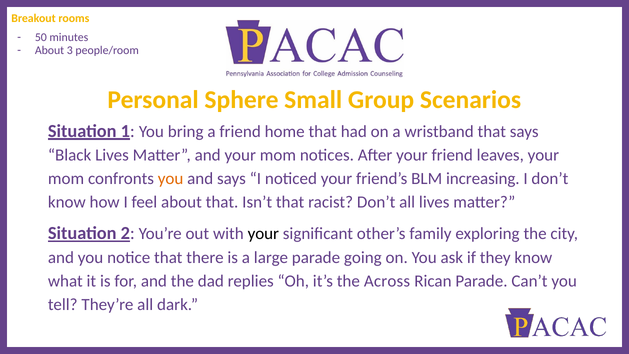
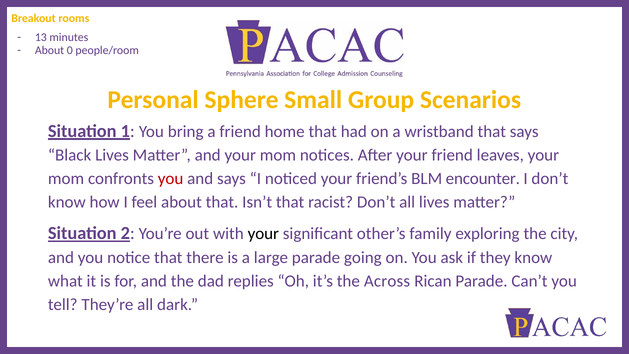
50: 50 -> 13
3: 3 -> 0
you at (171, 179) colour: orange -> red
increasing: increasing -> encounter
